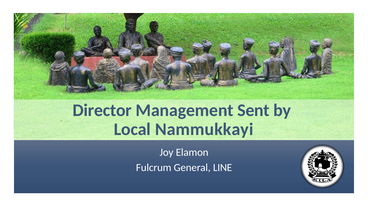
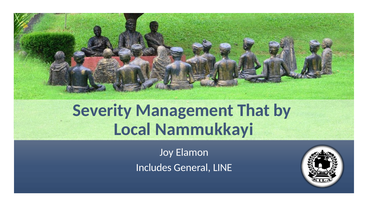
Director: Director -> Severity
Sent: Sent -> That
Fulcrum: Fulcrum -> Includes
